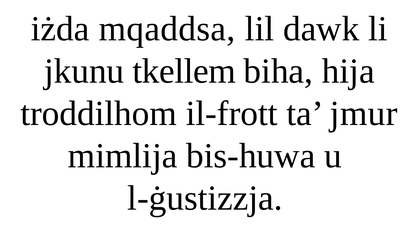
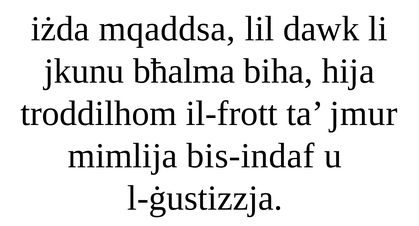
tkellem: tkellem -> bħalma
bis-huwa: bis-huwa -> bis-indaf
